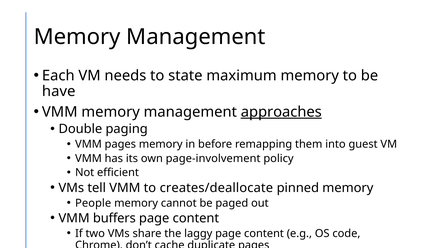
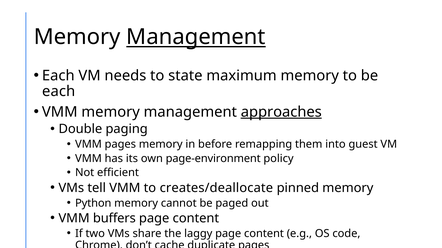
Management at (196, 37) underline: none -> present
have at (59, 92): have -> each
page-involvement: page-involvement -> page-environment
People: People -> Python
